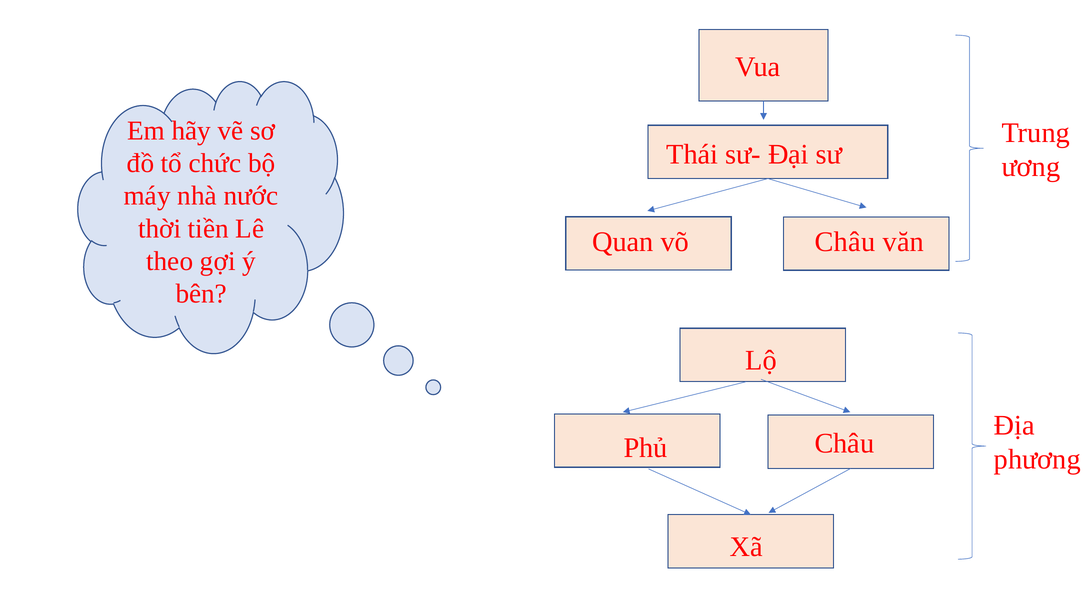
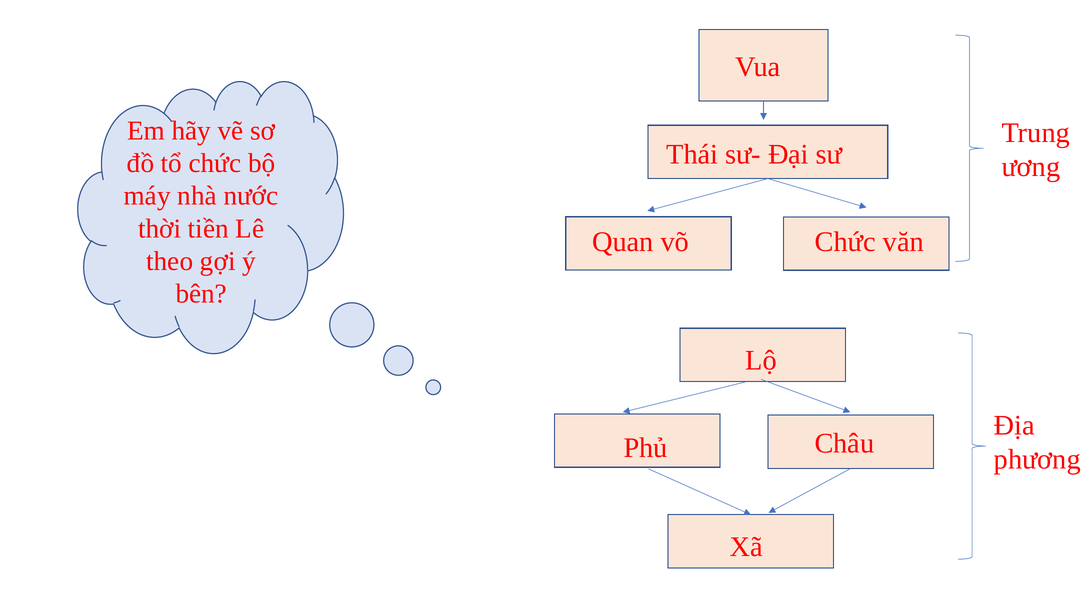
võ Châu: Châu -> Chức
